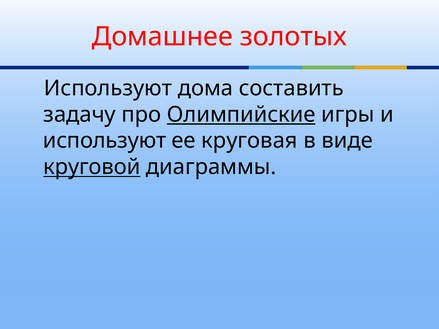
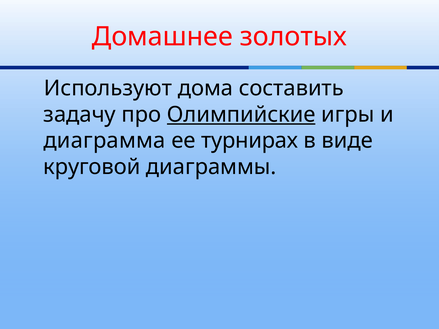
используют at (105, 141): используют -> диаграмма
круговая: круговая -> турнирах
круговой underline: present -> none
